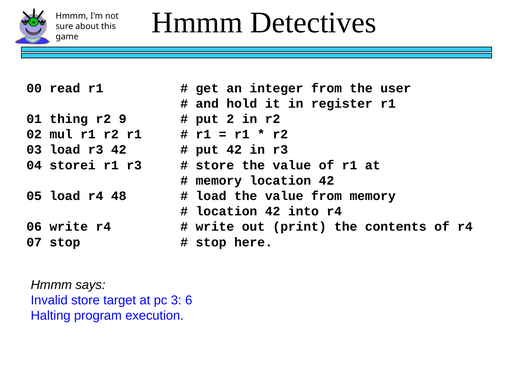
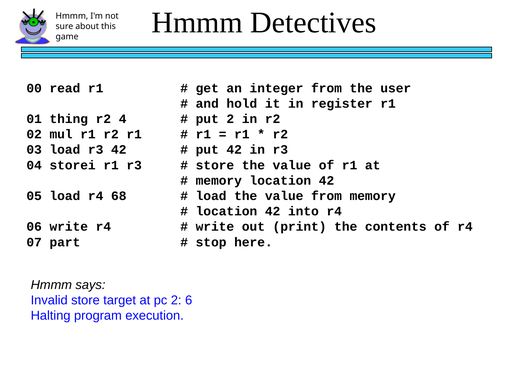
9: 9 -> 4
48: 48 -> 68
07 stop: stop -> part
pc 3: 3 -> 2
